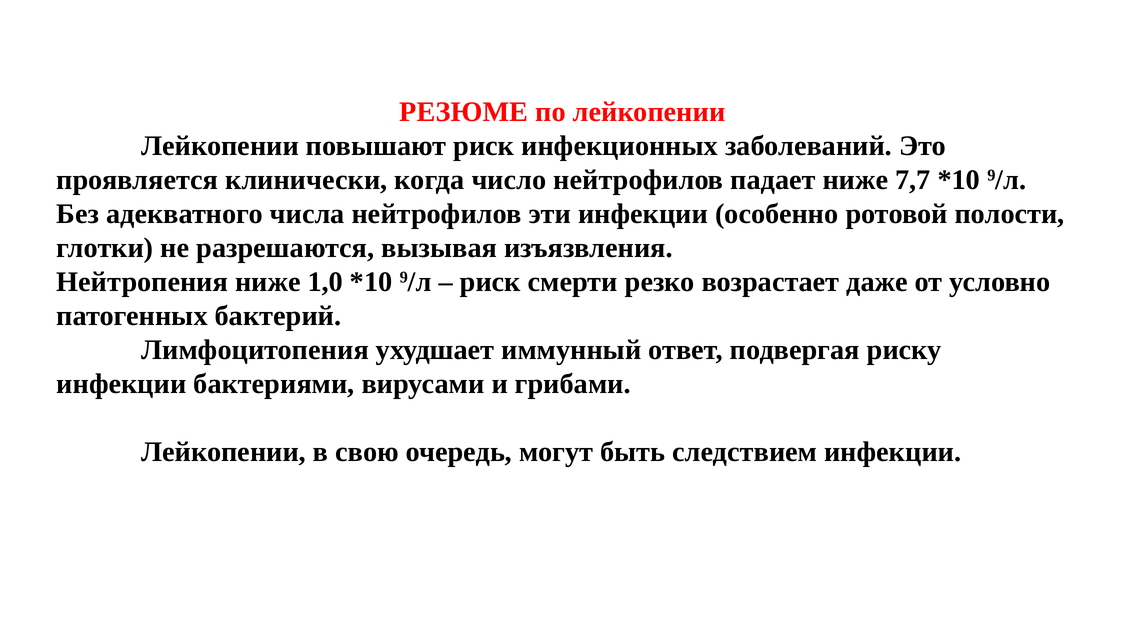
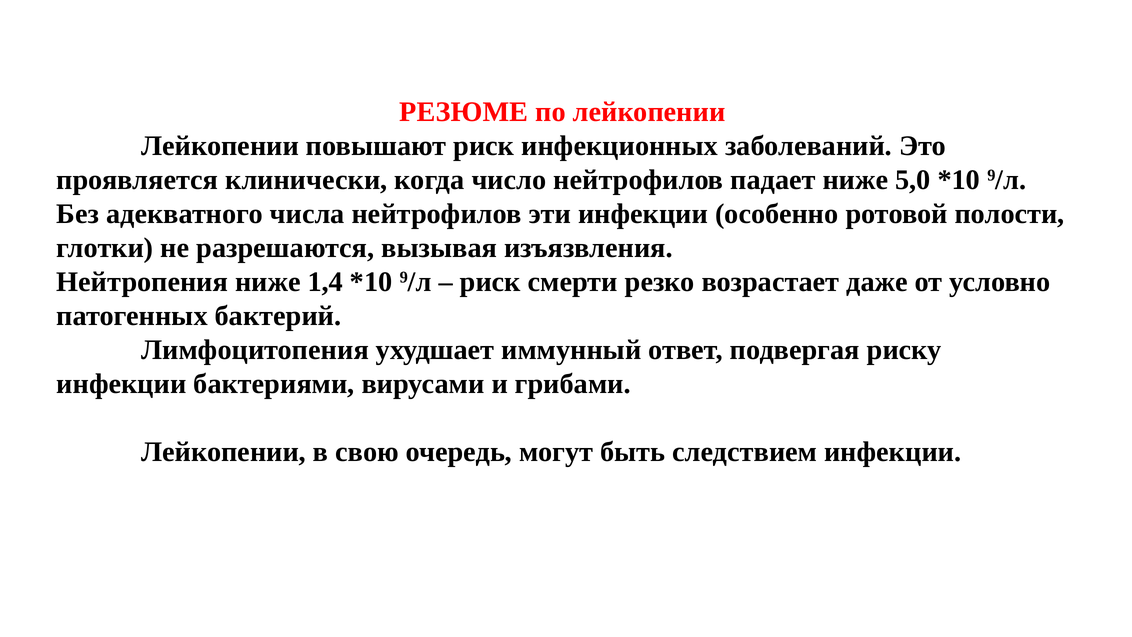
7,7: 7,7 -> 5,0
1,0: 1,0 -> 1,4
